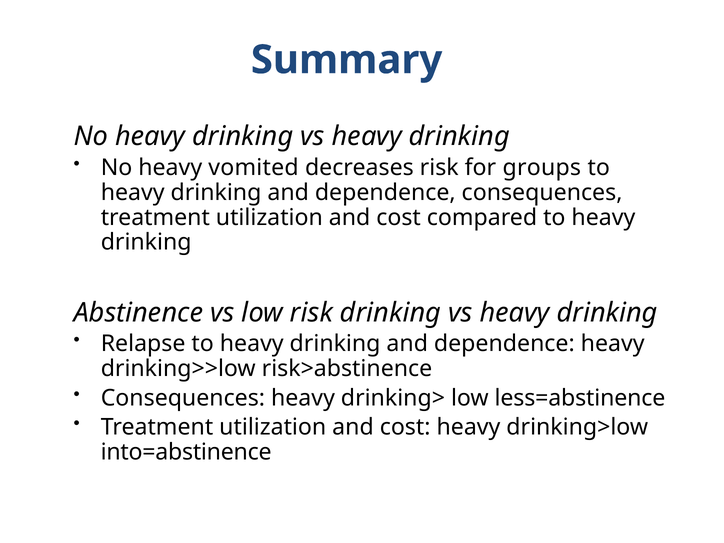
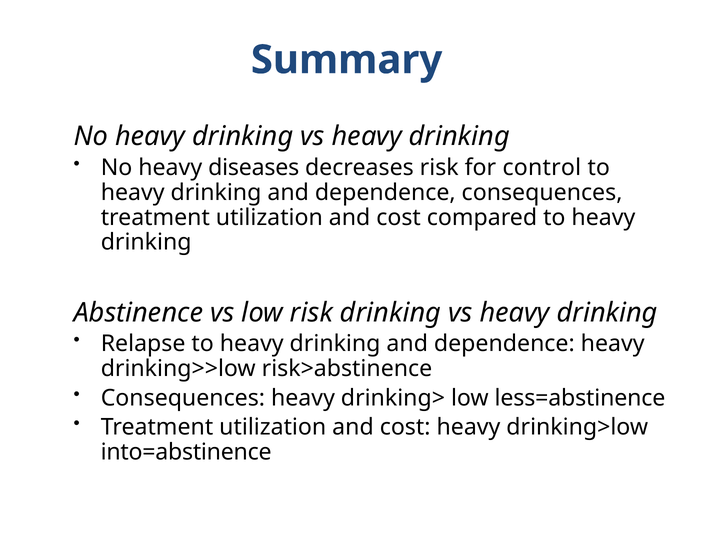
vomited: vomited -> diseases
groups: groups -> control
